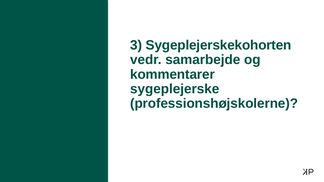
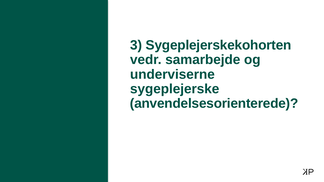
kommentarer: kommentarer -> underviserne
professionshøjskolerne: professionshøjskolerne -> anvendelsesorienterede
